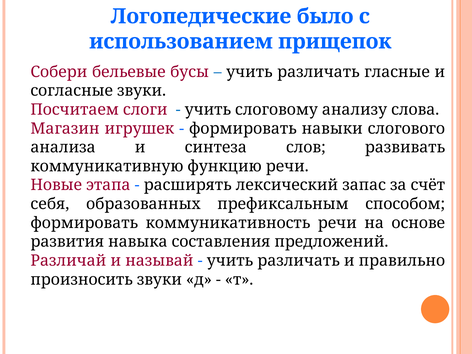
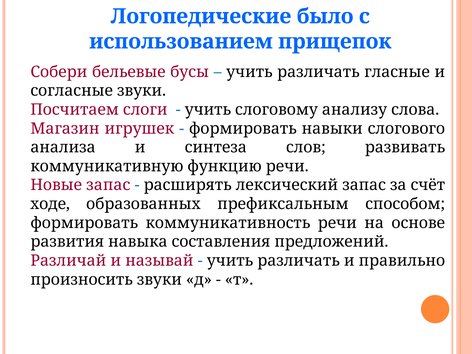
Новые этапа: этапа -> запас
себя: себя -> ходе
